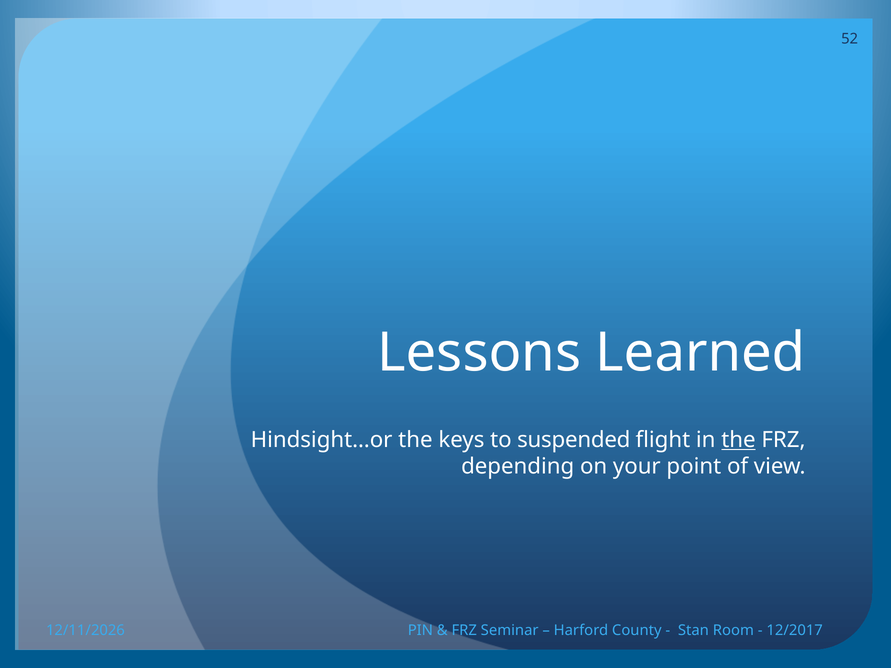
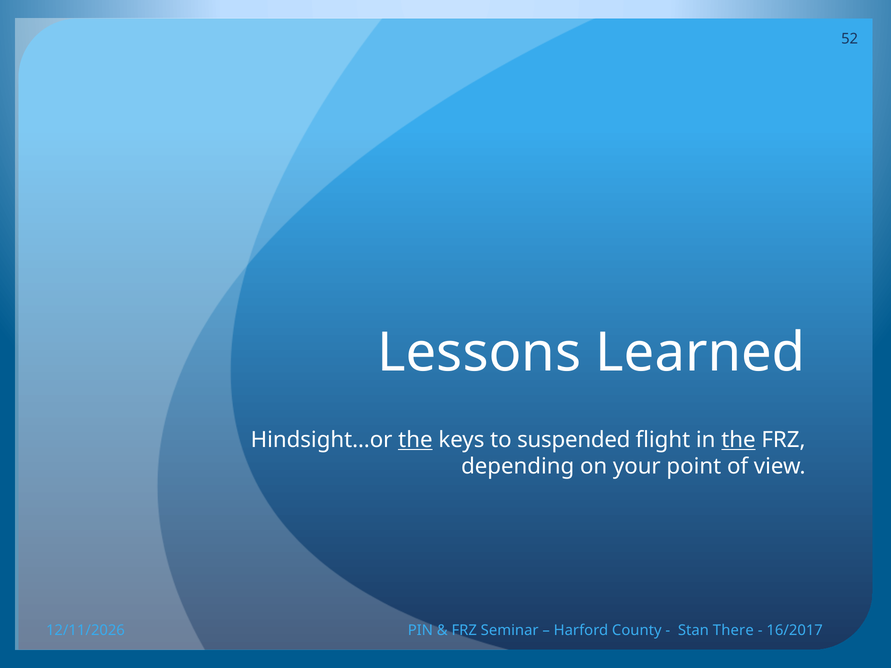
the at (415, 440) underline: none -> present
Room: Room -> There
12/2017: 12/2017 -> 16/2017
